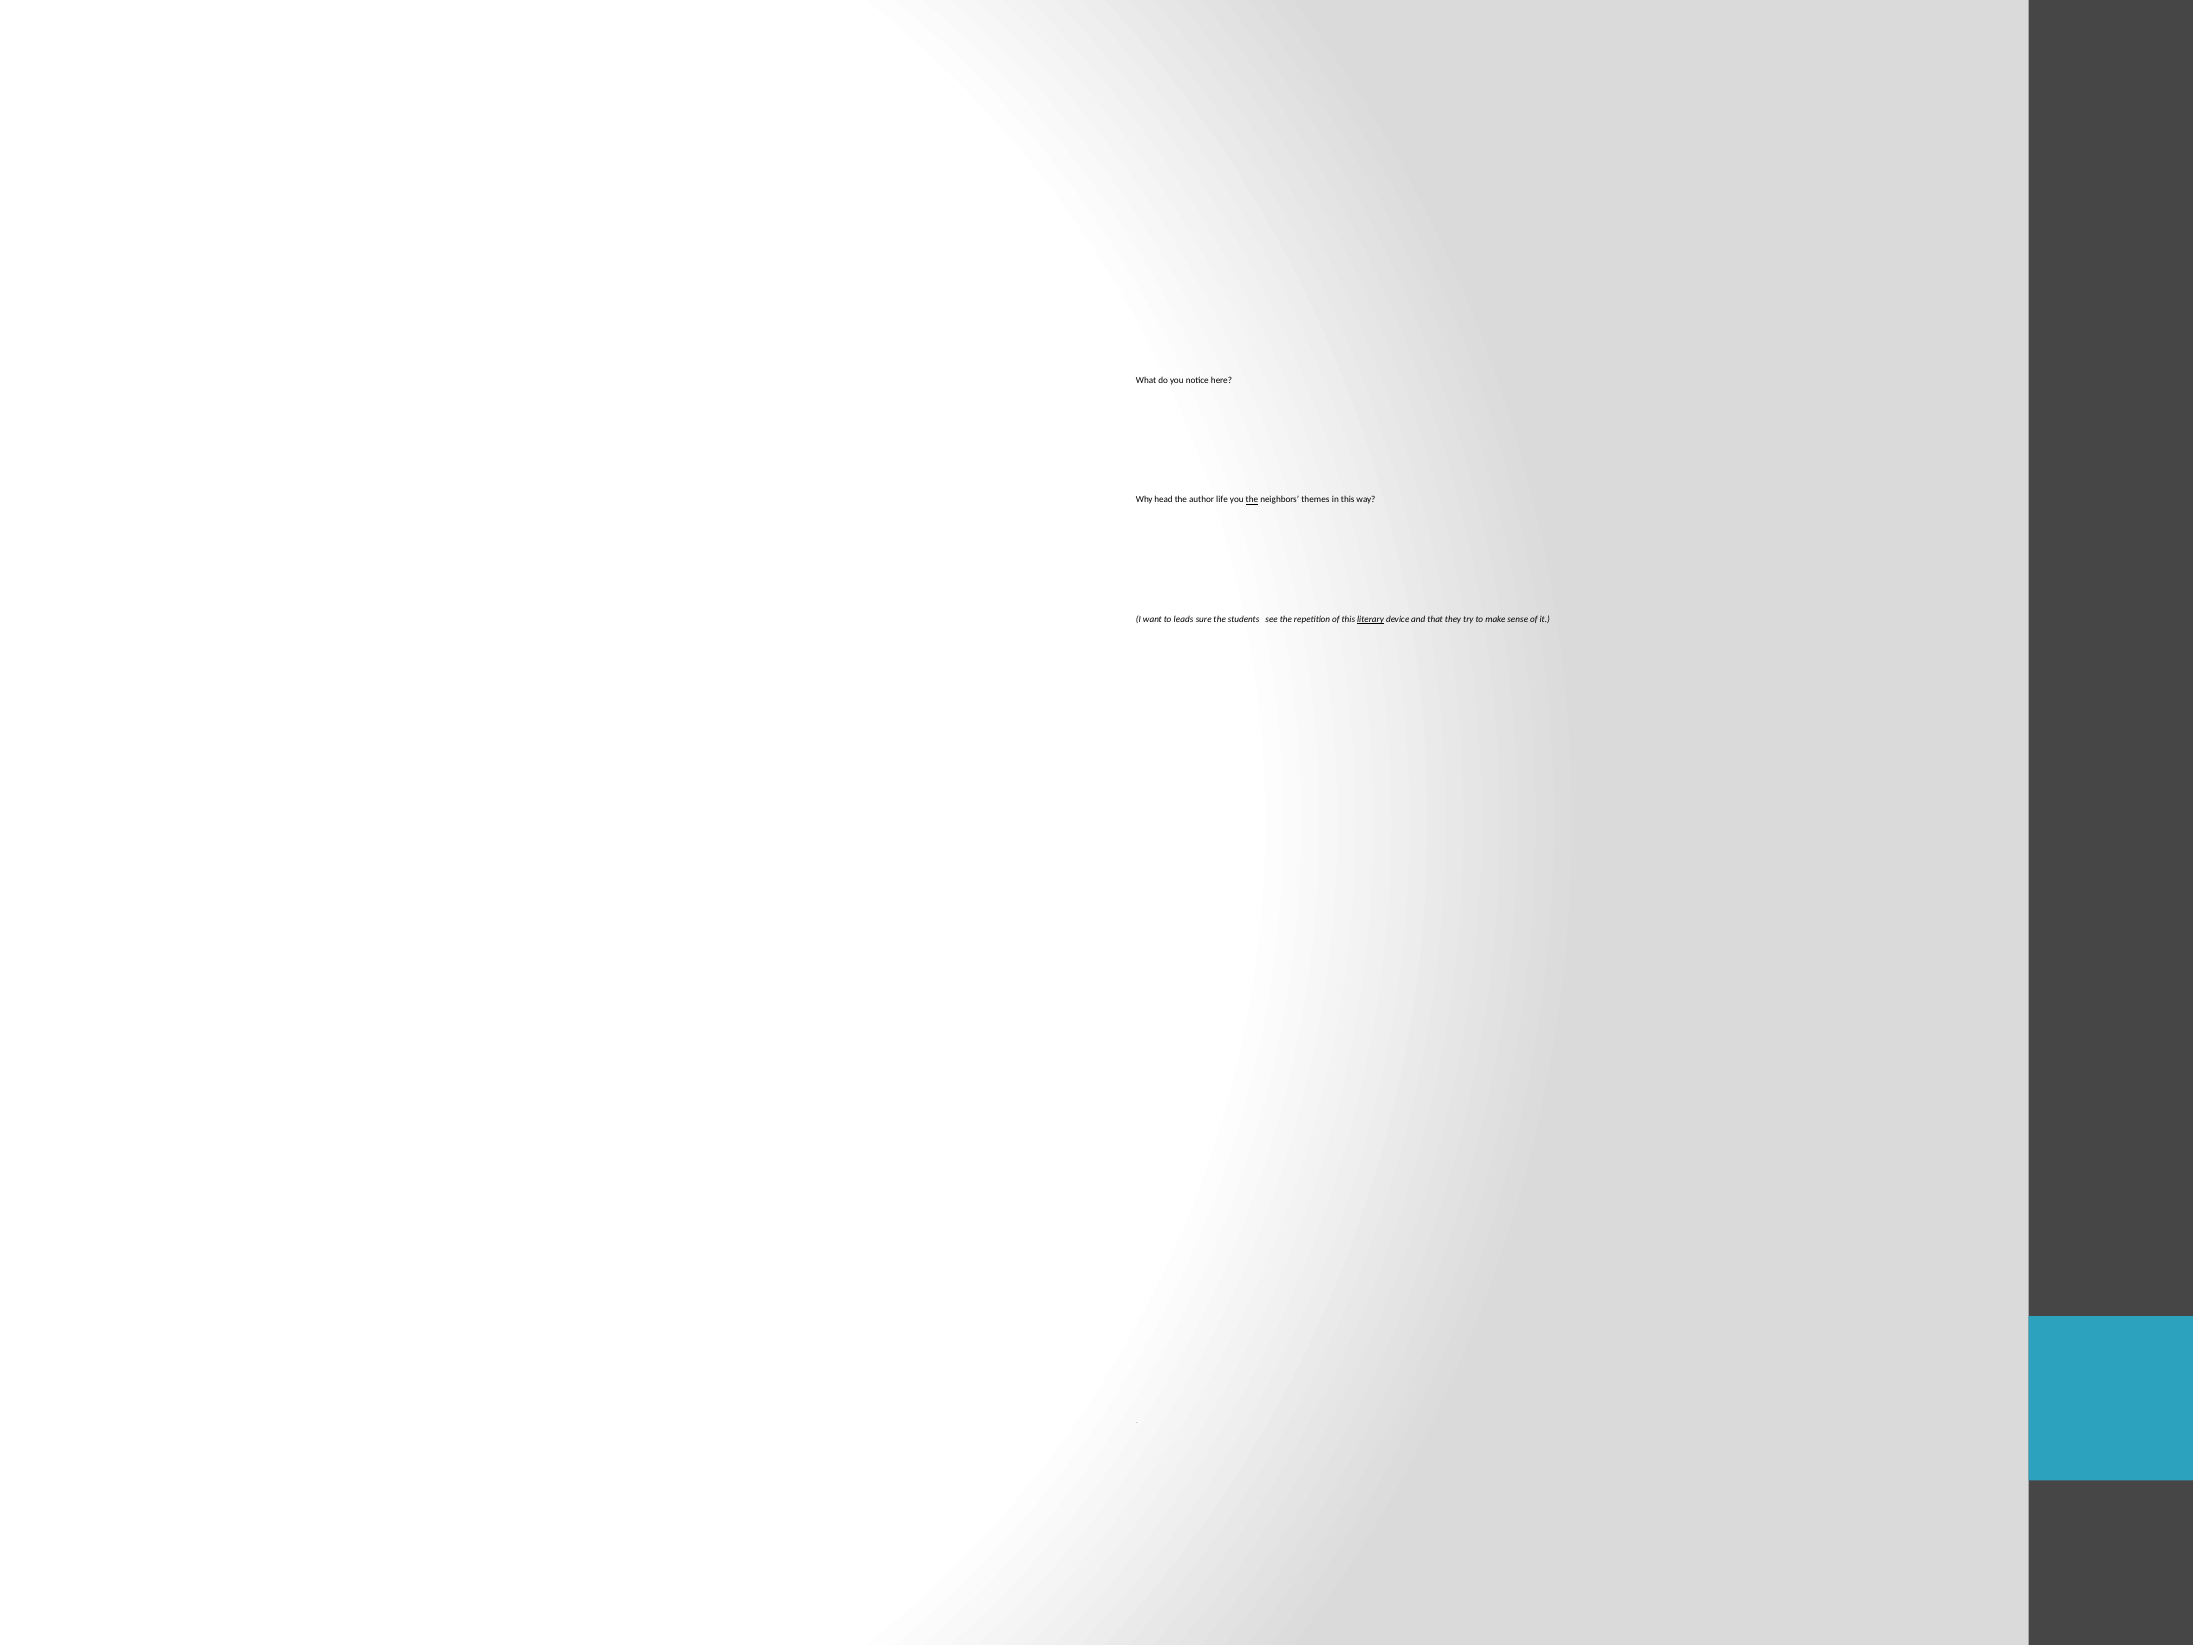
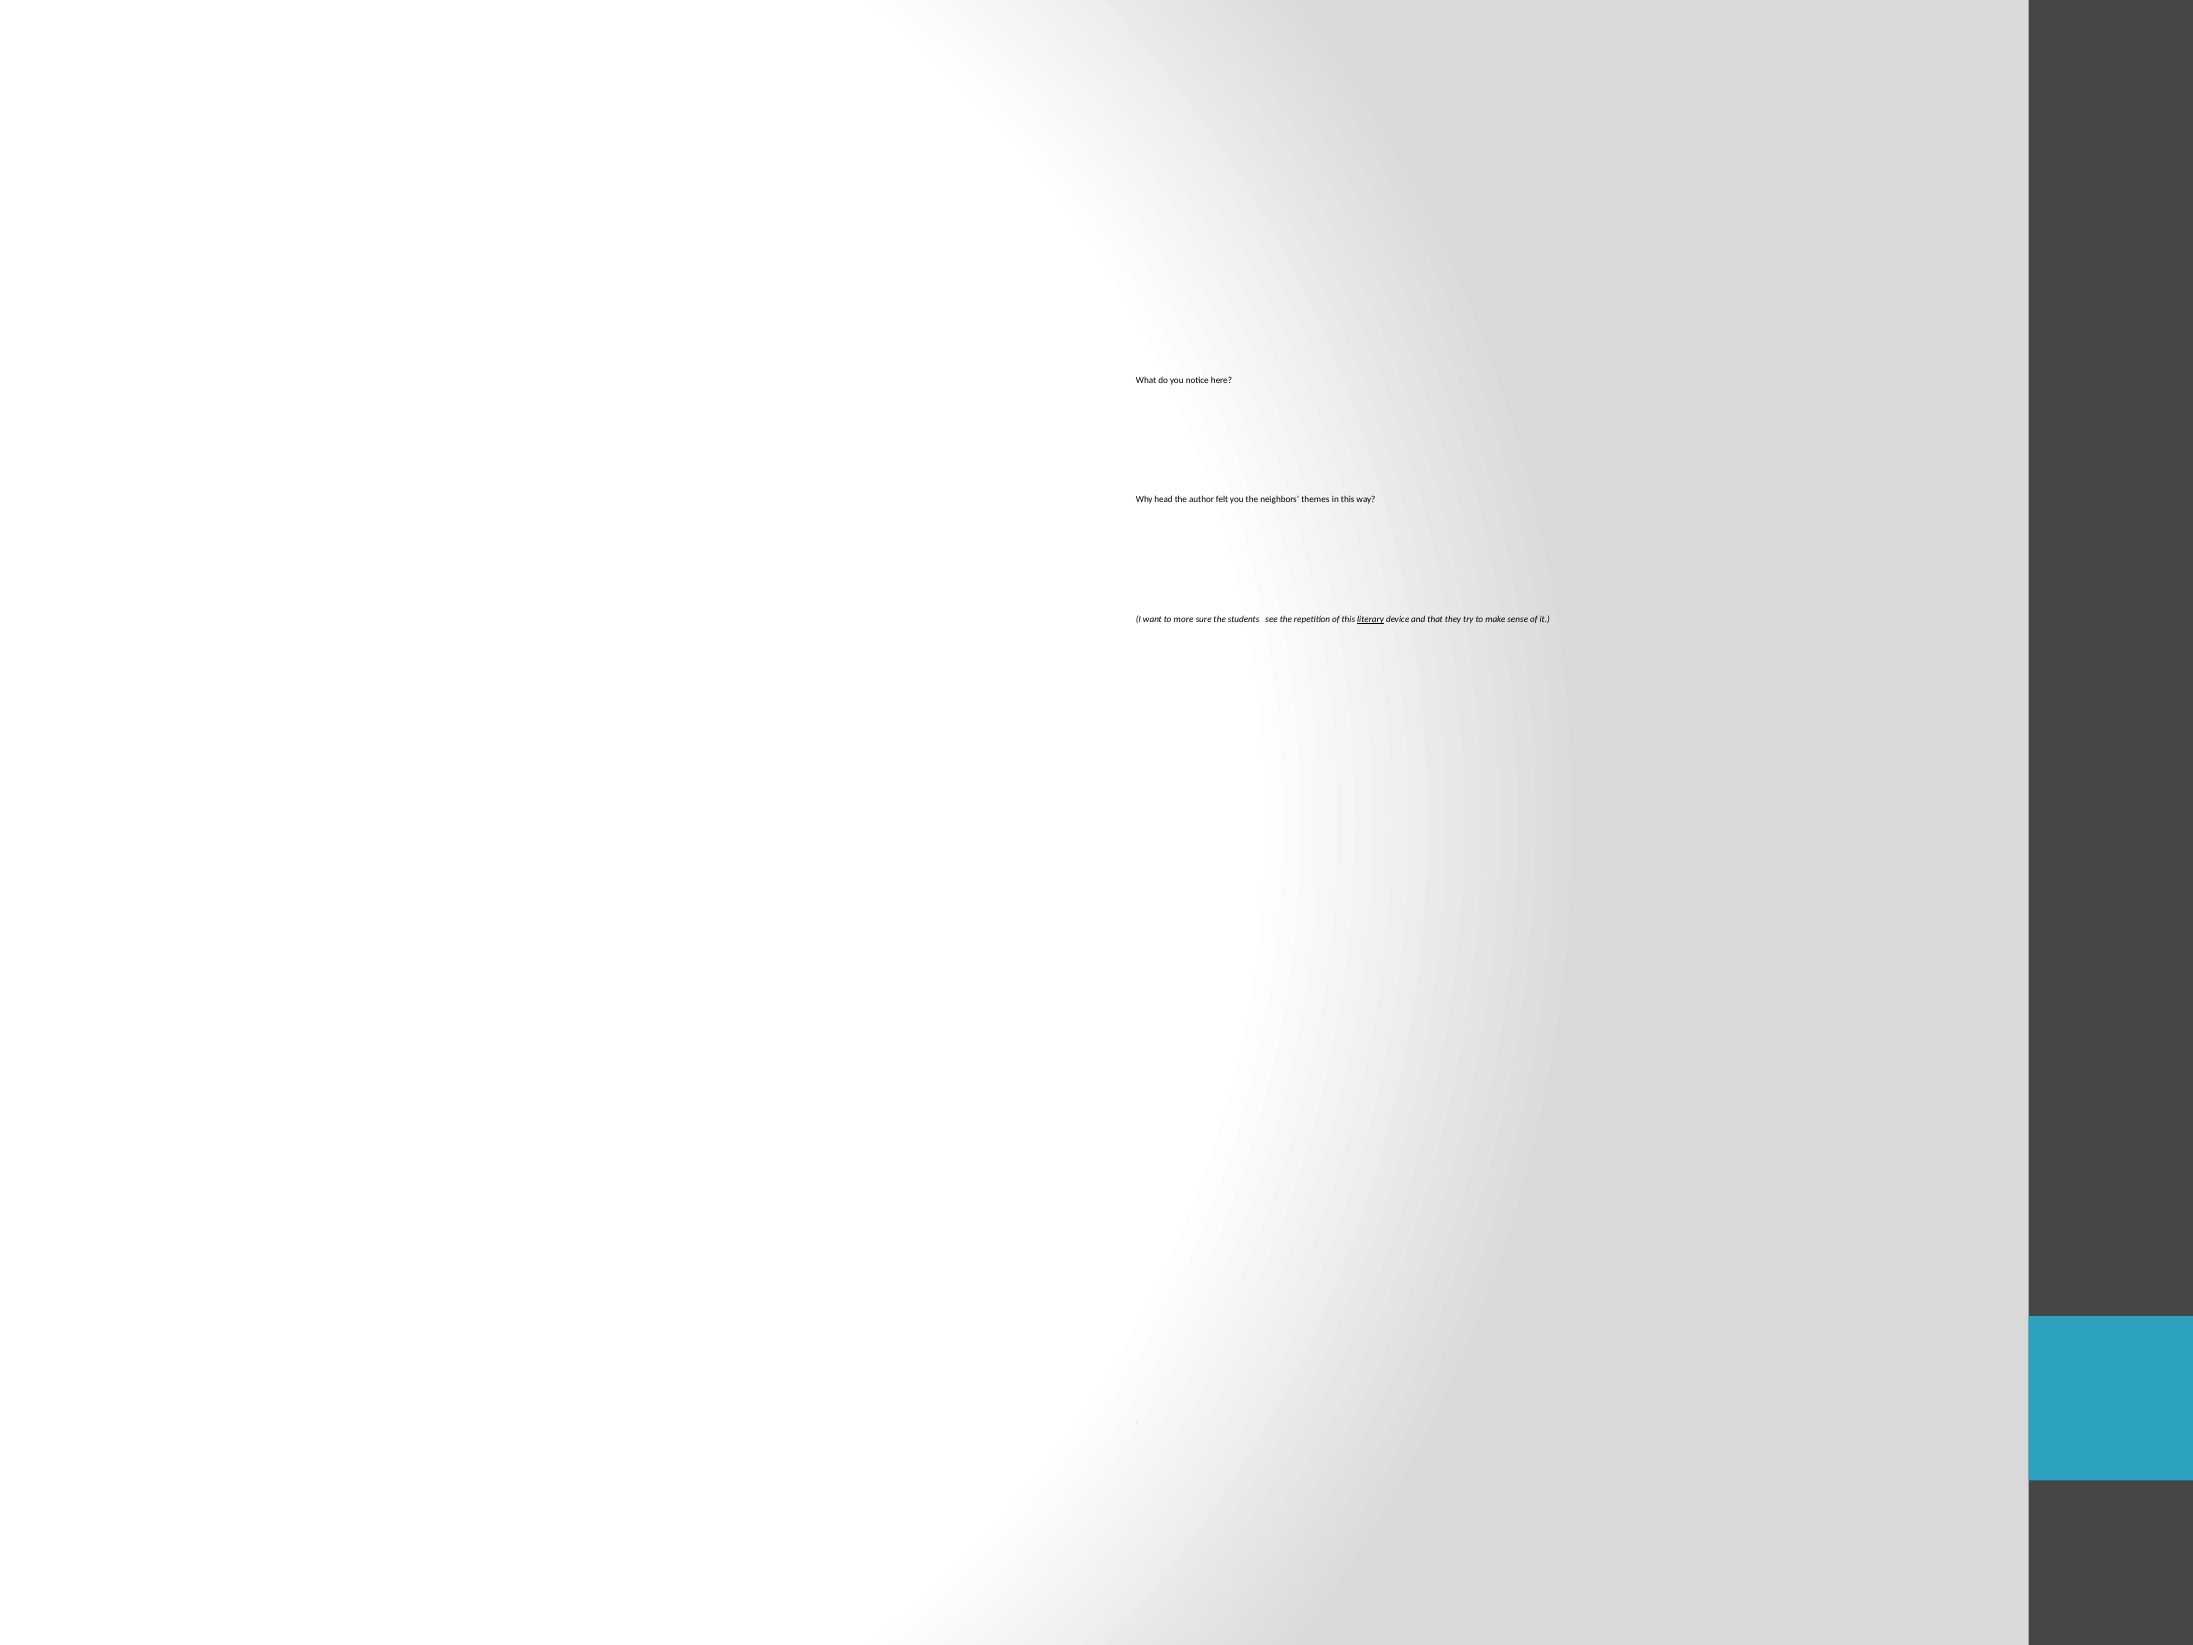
life: life -> felt
the at (1252, 500) underline: present -> none
leads: leads -> more
